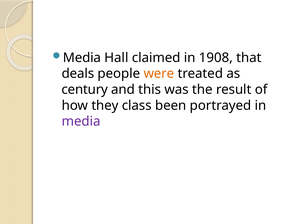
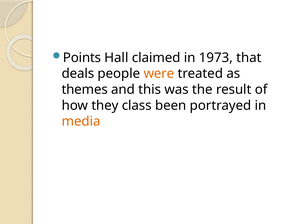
Media at (82, 58): Media -> Points
1908: 1908 -> 1973
century: century -> themes
media at (81, 121) colour: purple -> orange
